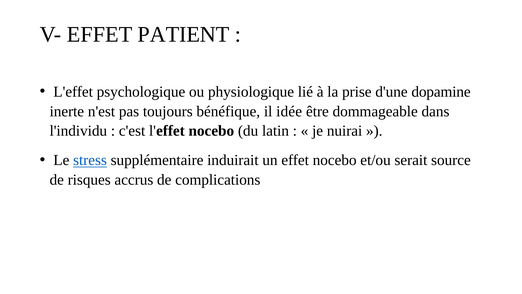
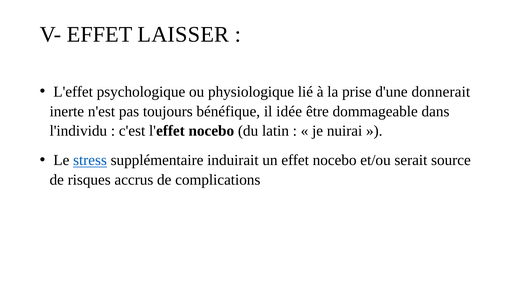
PATIENT: PATIENT -> LAISSER
dopamine: dopamine -> donnerait
